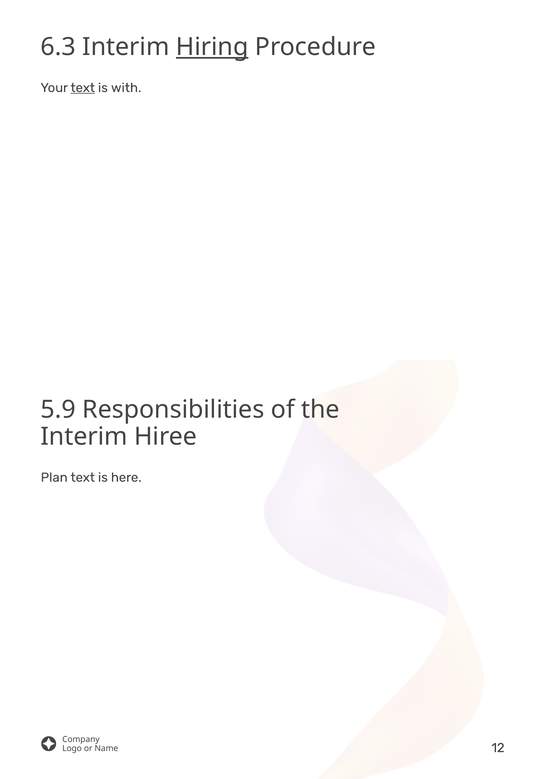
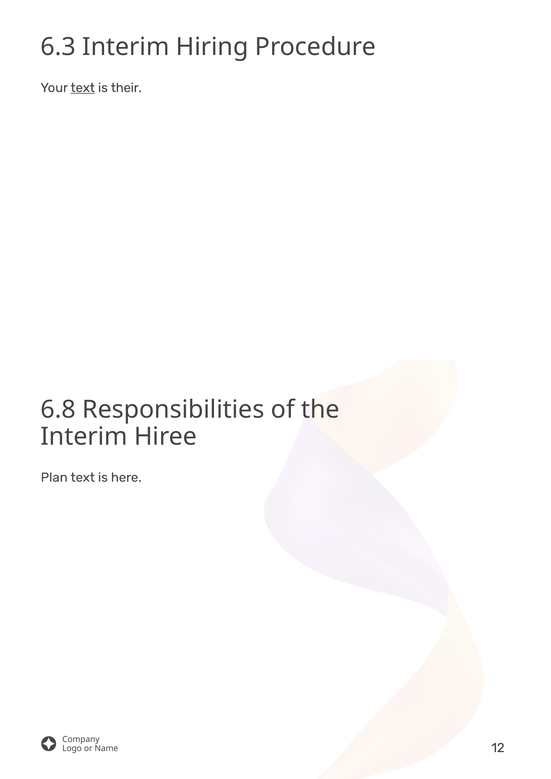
Hiring underline: present -> none
with: with -> their
5.9: 5.9 -> 6.8
